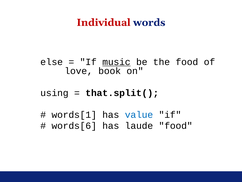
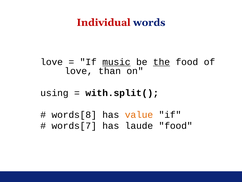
else at (52, 62): else -> love
the underline: none -> present
book: book -> than
that.split(: that.split( -> with.split(
words[1: words[1 -> words[8
value colour: blue -> orange
words[6: words[6 -> words[7
